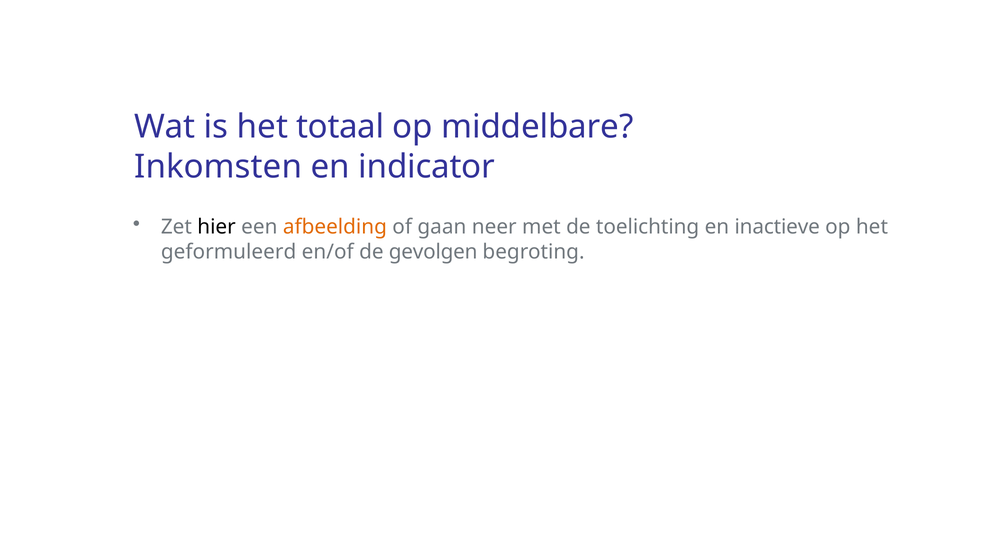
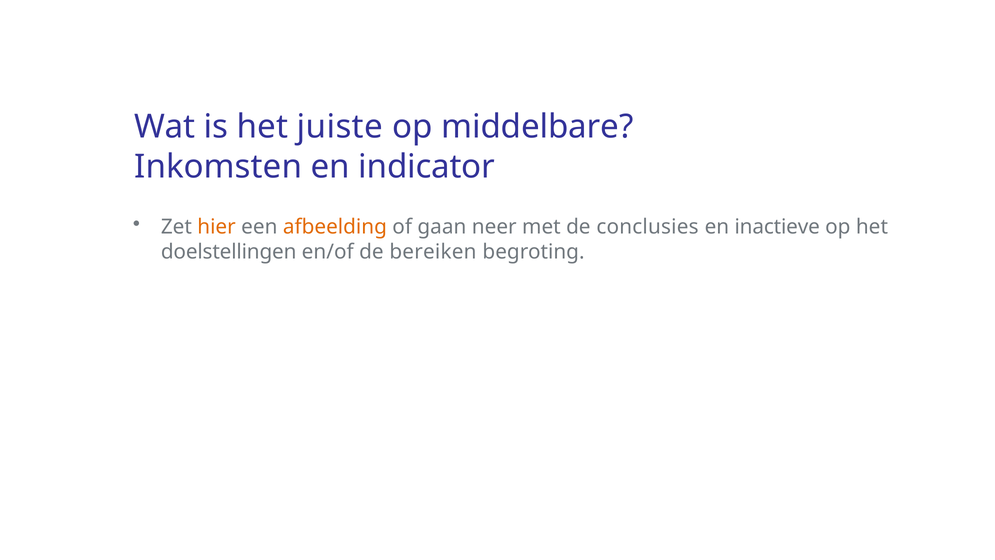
totaal: totaal -> juiste
hier colour: black -> orange
toelichting: toelichting -> conclusies
geformuleerd: geformuleerd -> doelstellingen
gevolgen: gevolgen -> bereiken
